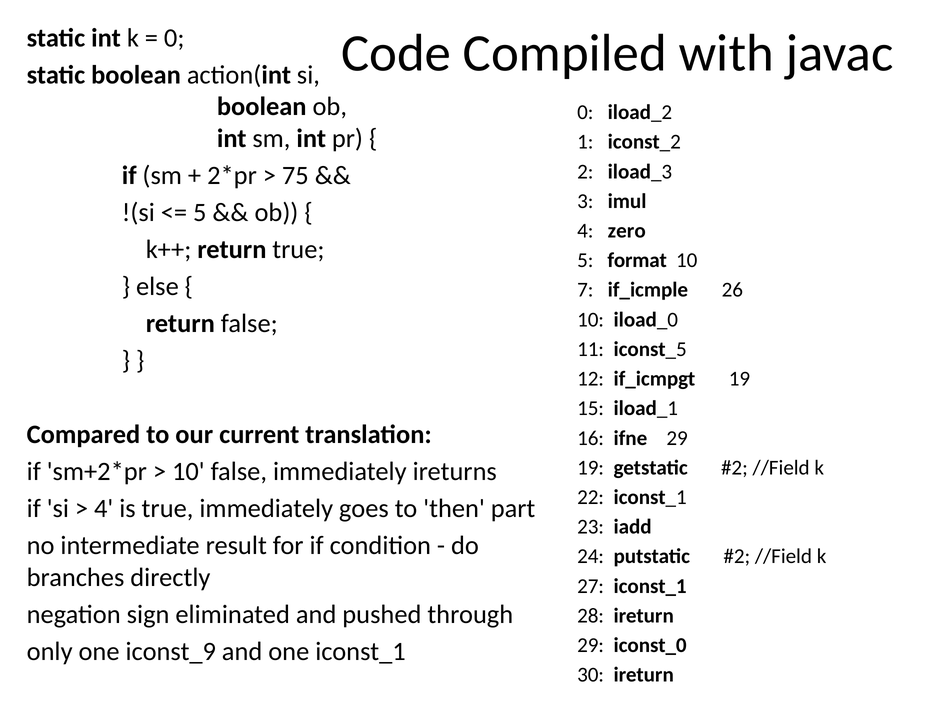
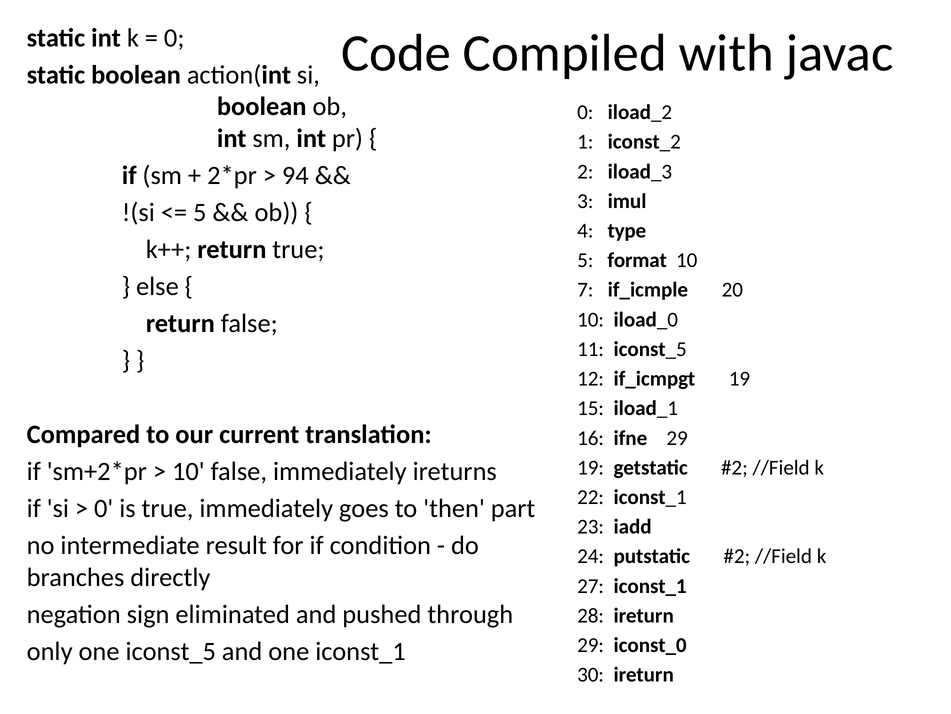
75: 75 -> 94
zero: zero -> type
26: 26 -> 20
4 at (104, 508): 4 -> 0
one iconst_9: iconst_9 -> iconst_5
